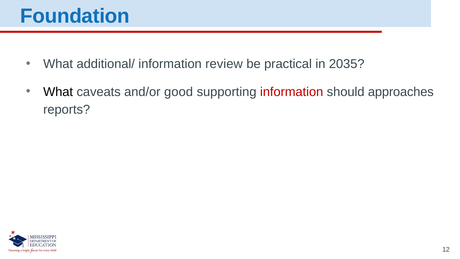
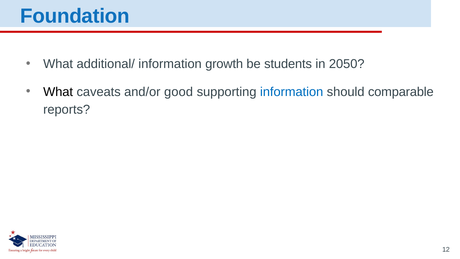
review: review -> growth
practical: practical -> students
2035: 2035 -> 2050
information at (292, 92) colour: red -> blue
approaches: approaches -> comparable
